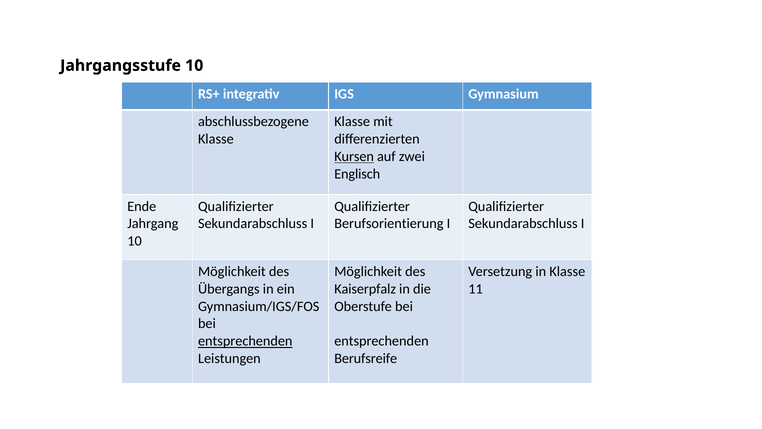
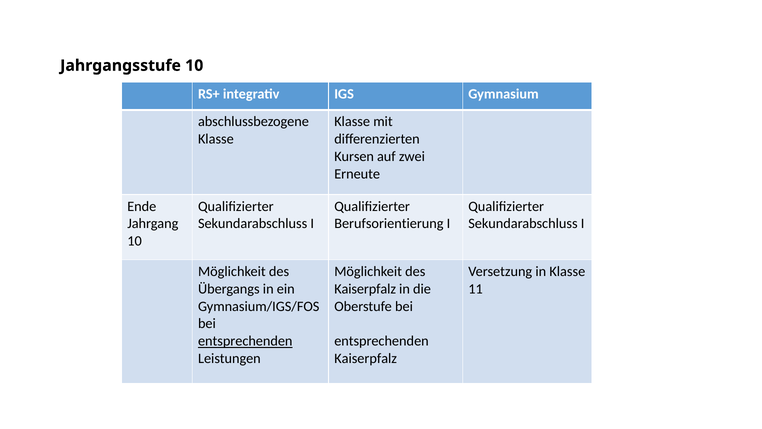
Kursen underline: present -> none
Englisch: Englisch -> Erneute
Berufsreife at (366, 358): Berufsreife -> Kaiserpfalz
